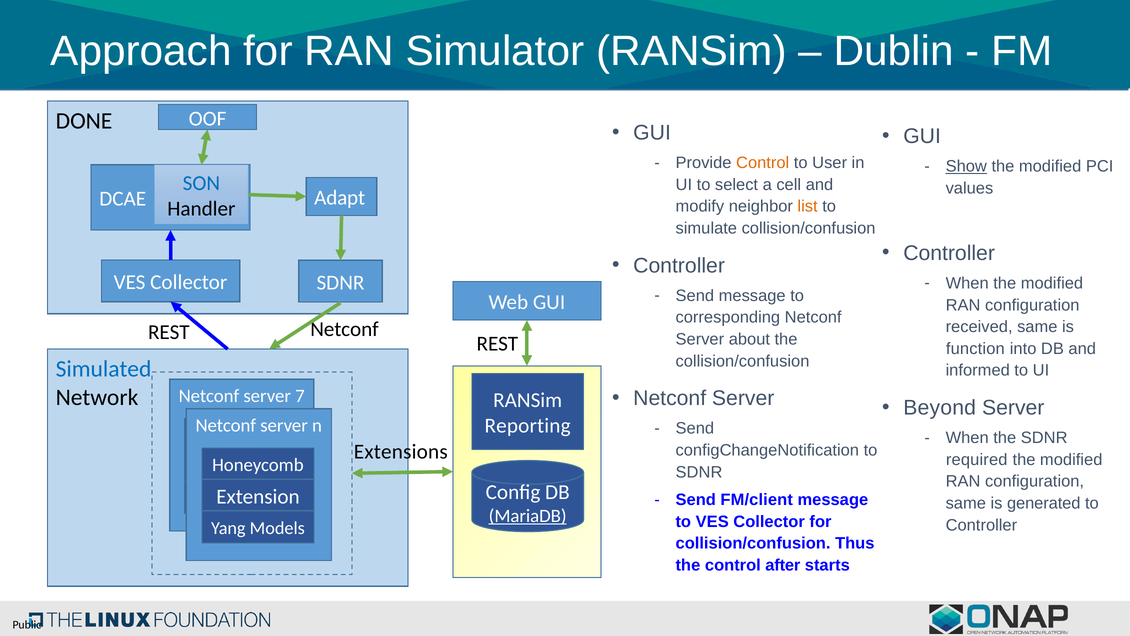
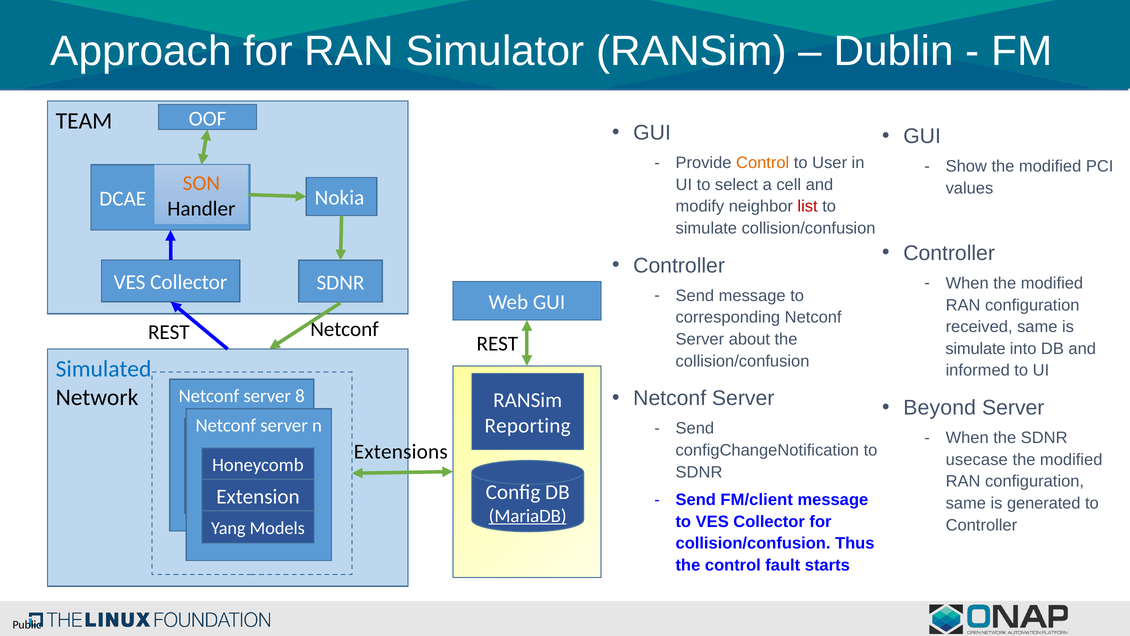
DONE: DONE -> TEAM
Show underline: present -> none
SON colour: blue -> orange
Adapt: Adapt -> Nokia
list colour: orange -> red
function at (975, 348): function -> simulate
7: 7 -> 8
required: required -> usecase
after: after -> fault
